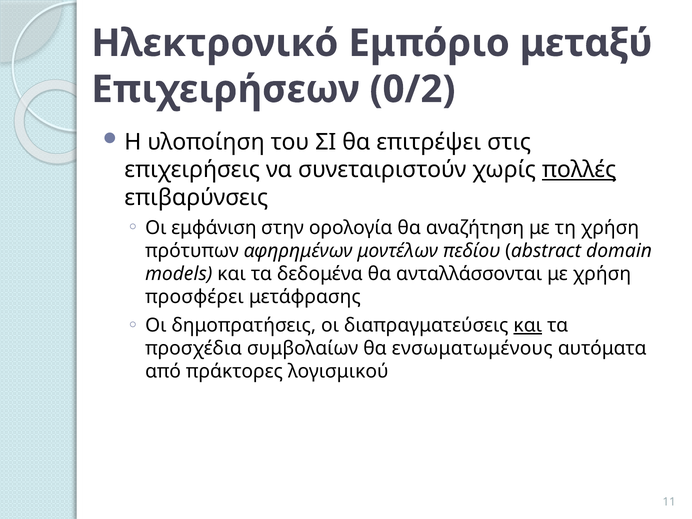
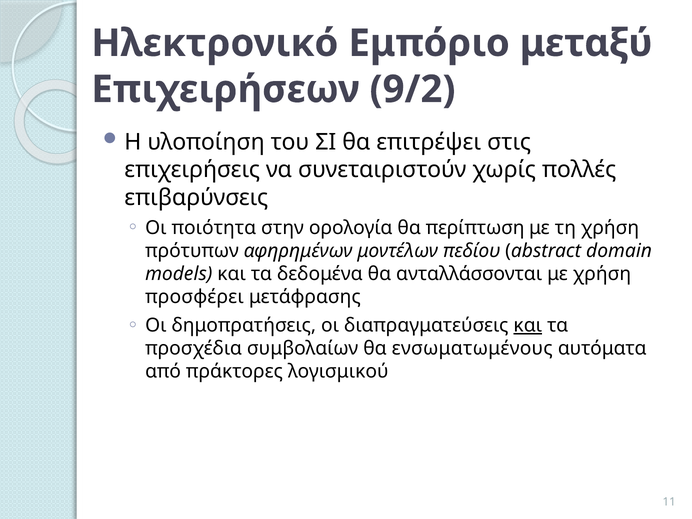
0/2: 0/2 -> 9/2
πολλές underline: present -> none
εμφάνιση: εμφάνιση -> ποιότητα
αναζήτηση: αναζήτηση -> περίπτωση
